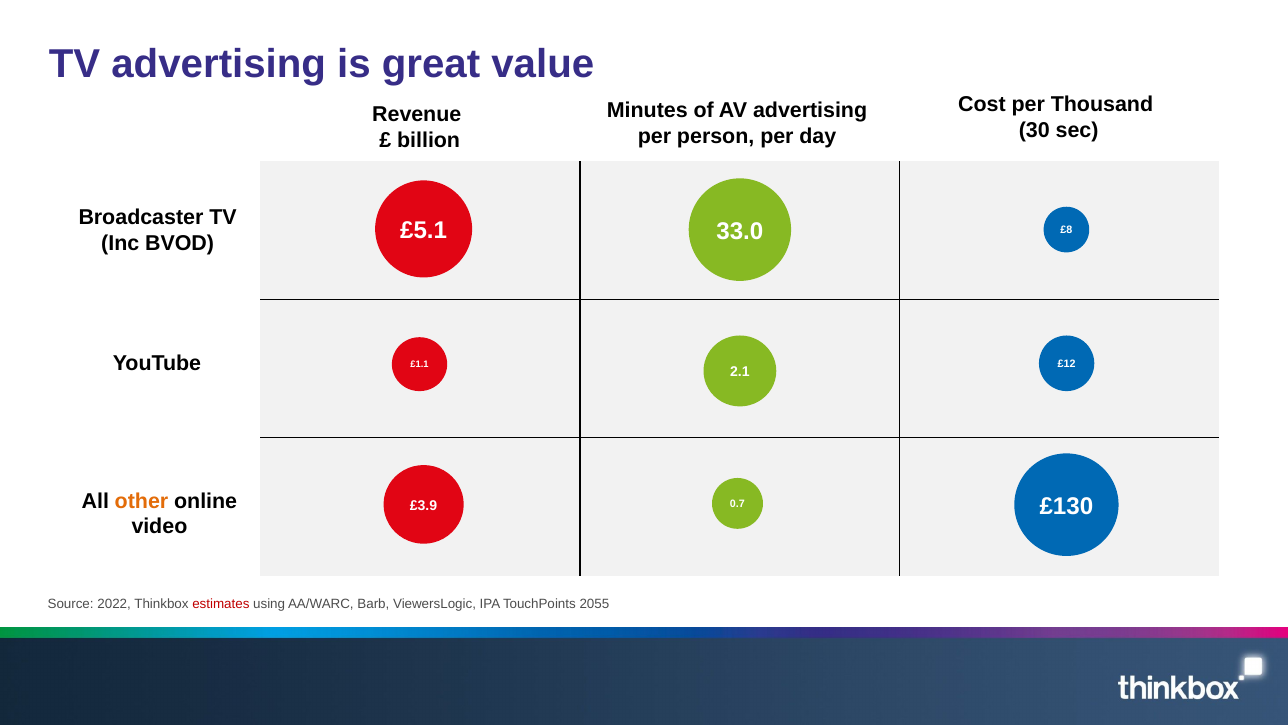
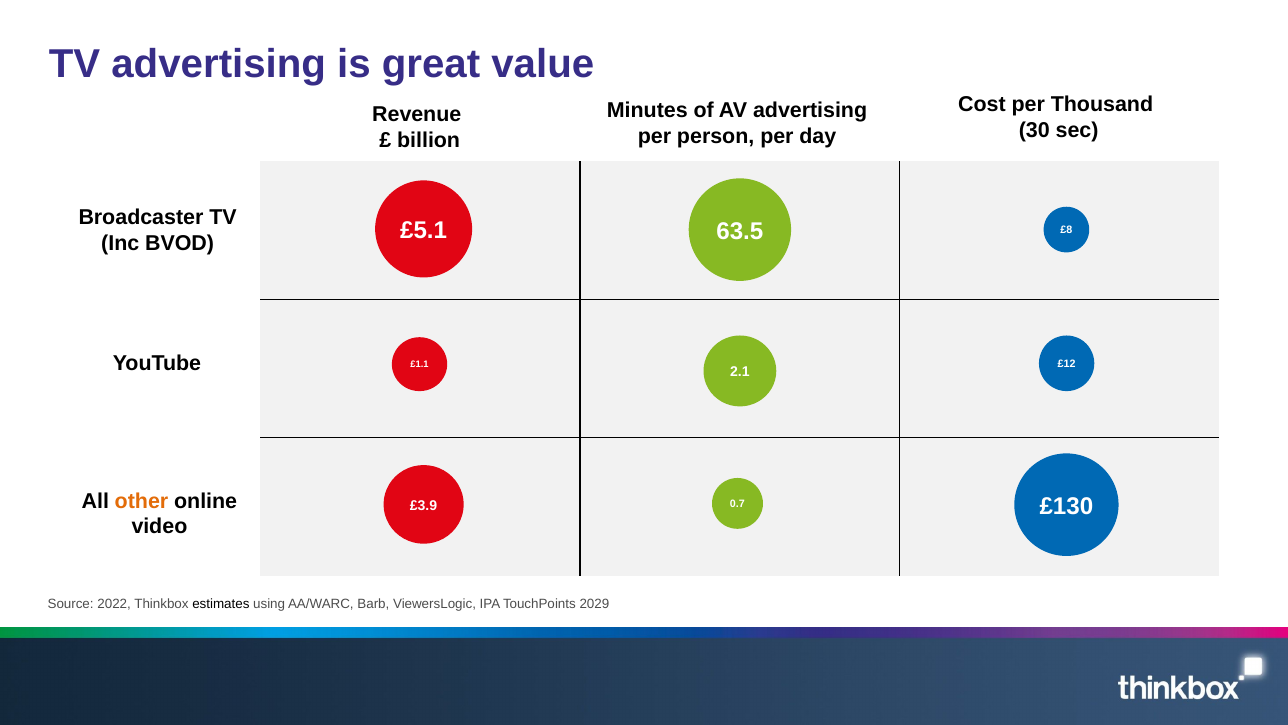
33.0: 33.0 -> 63.5
estimates colour: red -> black
2055: 2055 -> 2029
